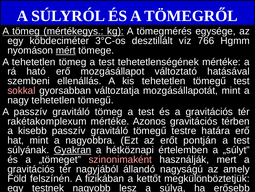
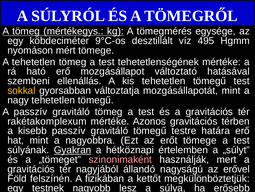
3°C-os: 3°C-os -> 9°C-os
766: 766 -> 495
mért underline: present -> none
sokkal colour: pink -> yellow
erőt pontján: pontján -> tömege
amely: amely -> erővel
